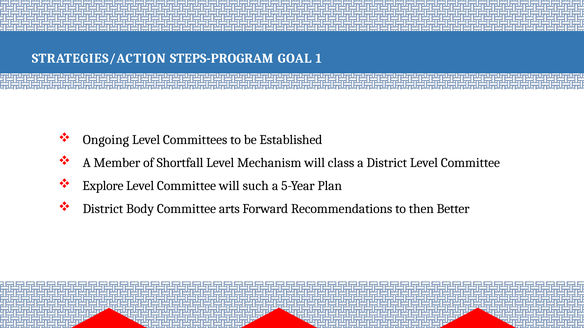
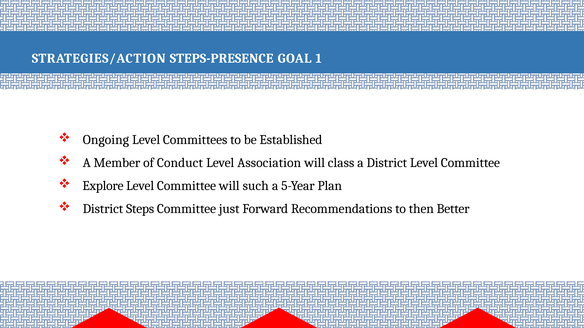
STEPS-PROGRAM: STEPS-PROGRAM -> STEPS-PRESENCE
Shortfall: Shortfall -> Conduct
Mechanism: Mechanism -> Association
Body: Body -> Steps
arts: arts -> just
